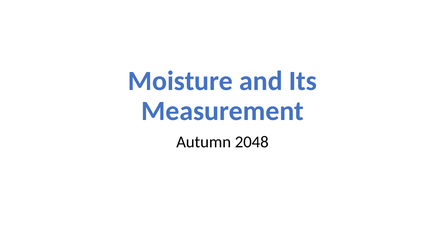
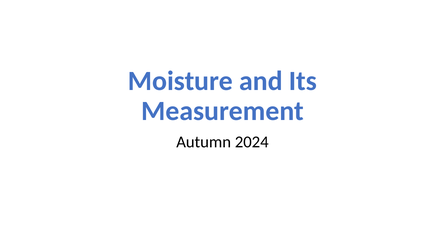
2048: 2048 -> 2024
